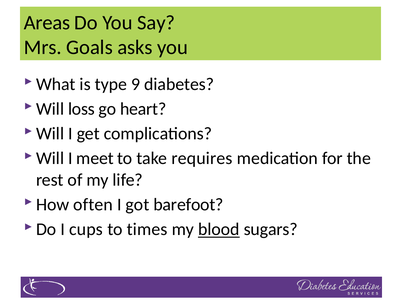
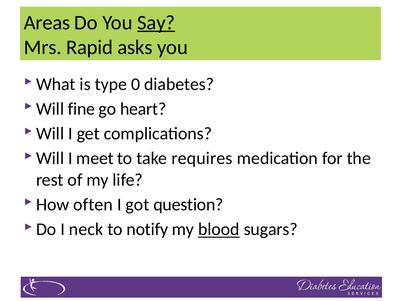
Say underline: none -> present
Goals: Goals -> Rapid
9: 9 -> 0
loss: loss -> fine
barefoot: barefoot -> question
cups: cups -> neck
times: times -> notify
